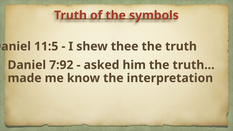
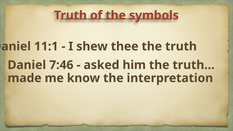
11:5: 11:5 -> 11:1
7:92: 7:92 -> 7:46
